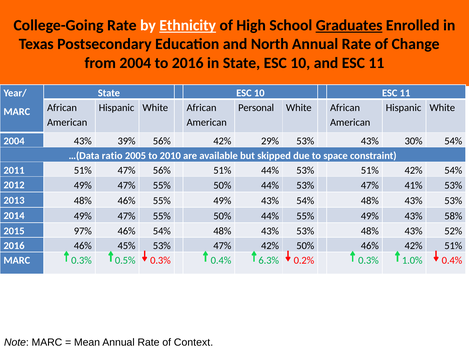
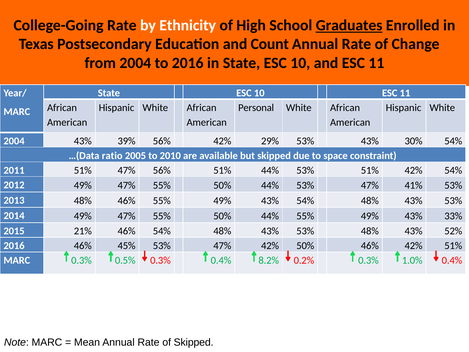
Ethnicity underline: present -> none
North: North -> Count
58%: 58% -> 33%
97%: 97% -> 21%
6.3%: 6.3% -> 8.2%
of Context: Context -> Skipped
